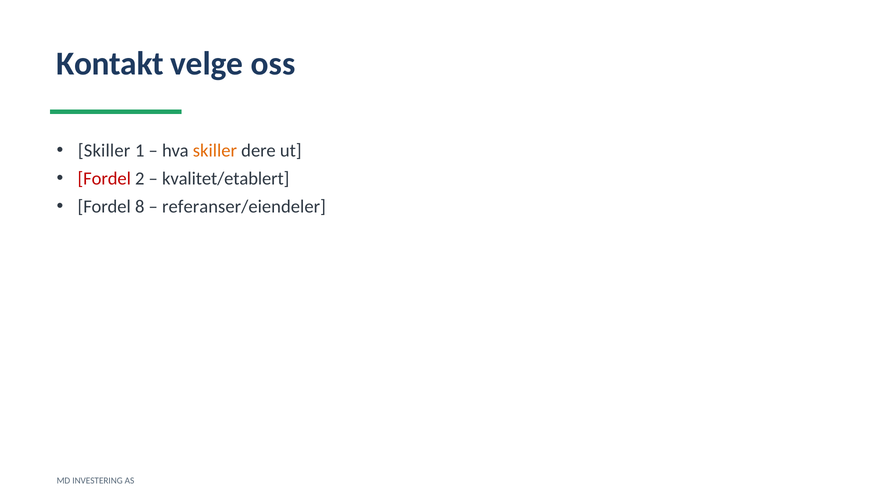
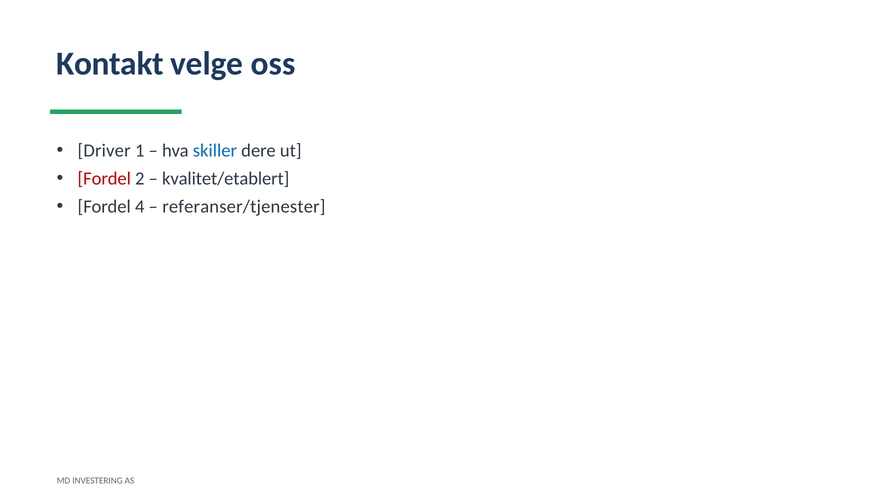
Skiller at (104, 151): Skiller -> Driver
skiller at (215, 151) colour: orange -> blue
8: 8 -> 4
referanser/eiendeler: referanser/eiendeler -> referanser/tjenester
